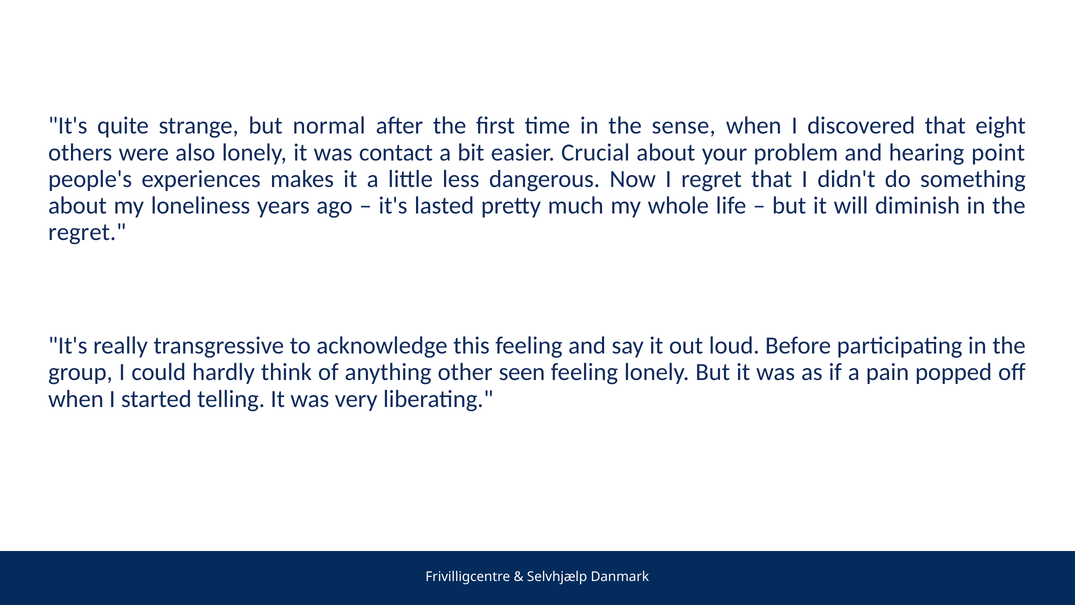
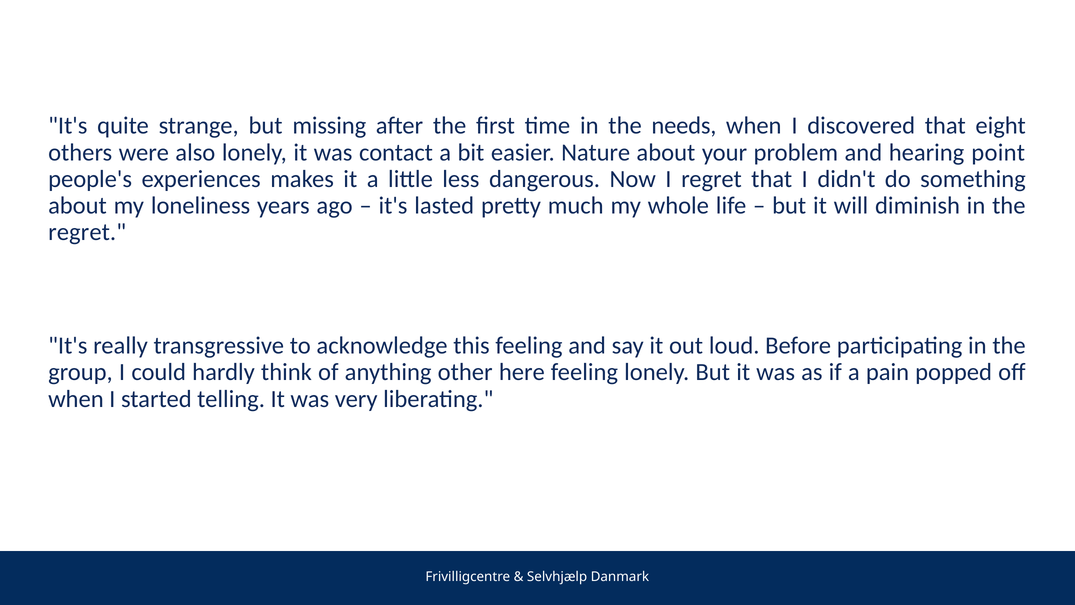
normal: normal -> missing
sense: sense -> needs
Crucial: Crucial -> Nature
seen: seen -> here
